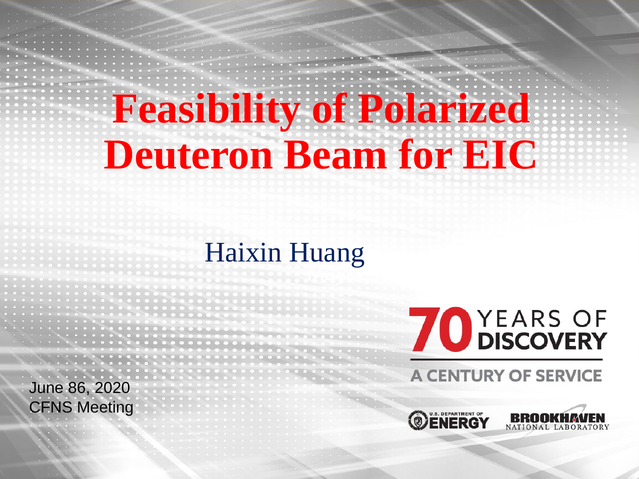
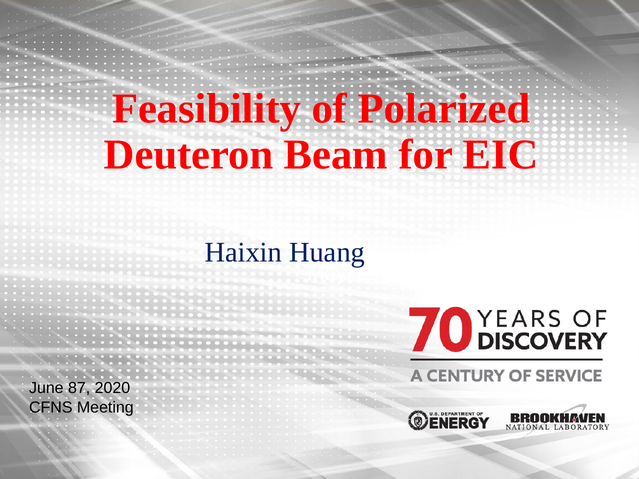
86: 86 -> 87
